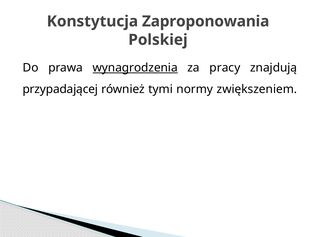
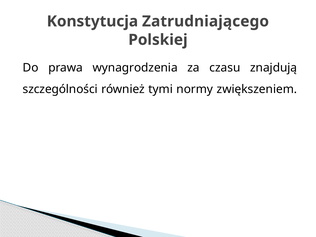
Zaproponowania: Zaproponowania -> Zatrudniającego
wynagrodzenia underline: present -> none
pracy: pracy -> czasu
przypadającej: przypadającej -> szczególności
